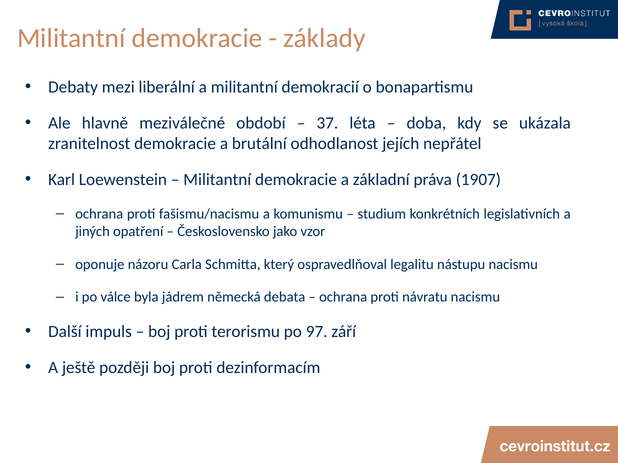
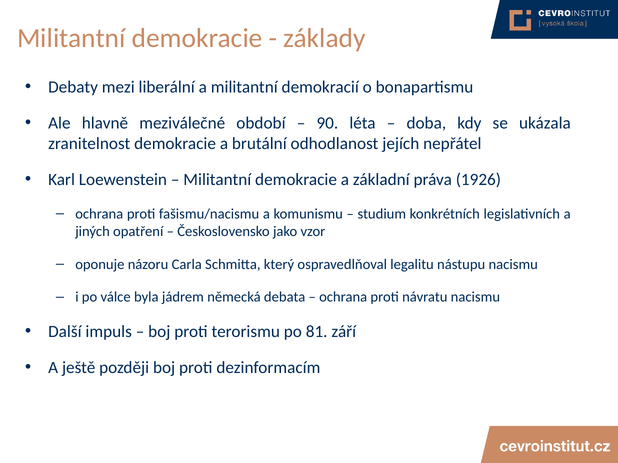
37: 37 -> 90
1907: 1907 -> 1926
97: 97 -> 81
